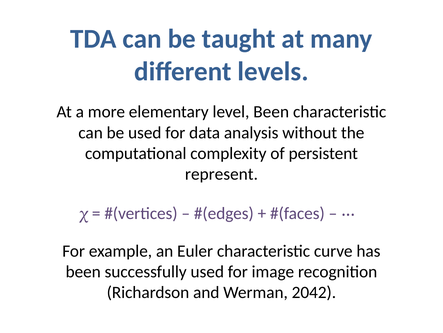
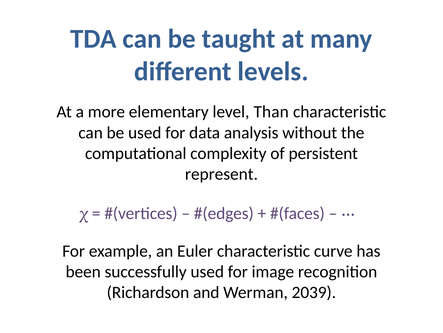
level Been: Been -> Than
2042: 2042 -> 2039
